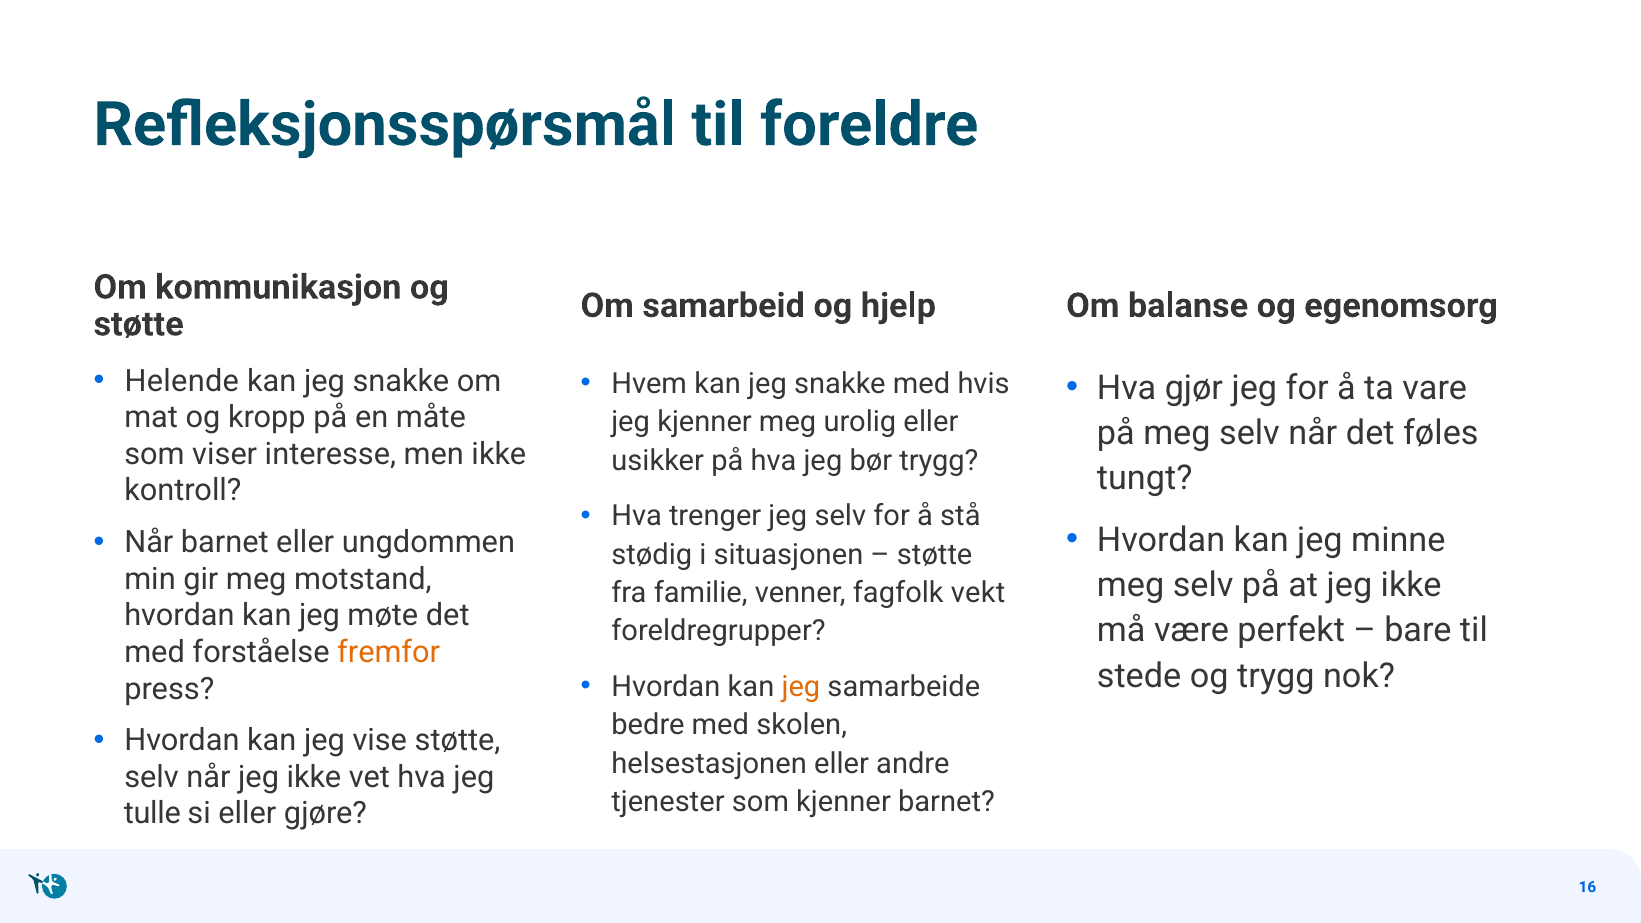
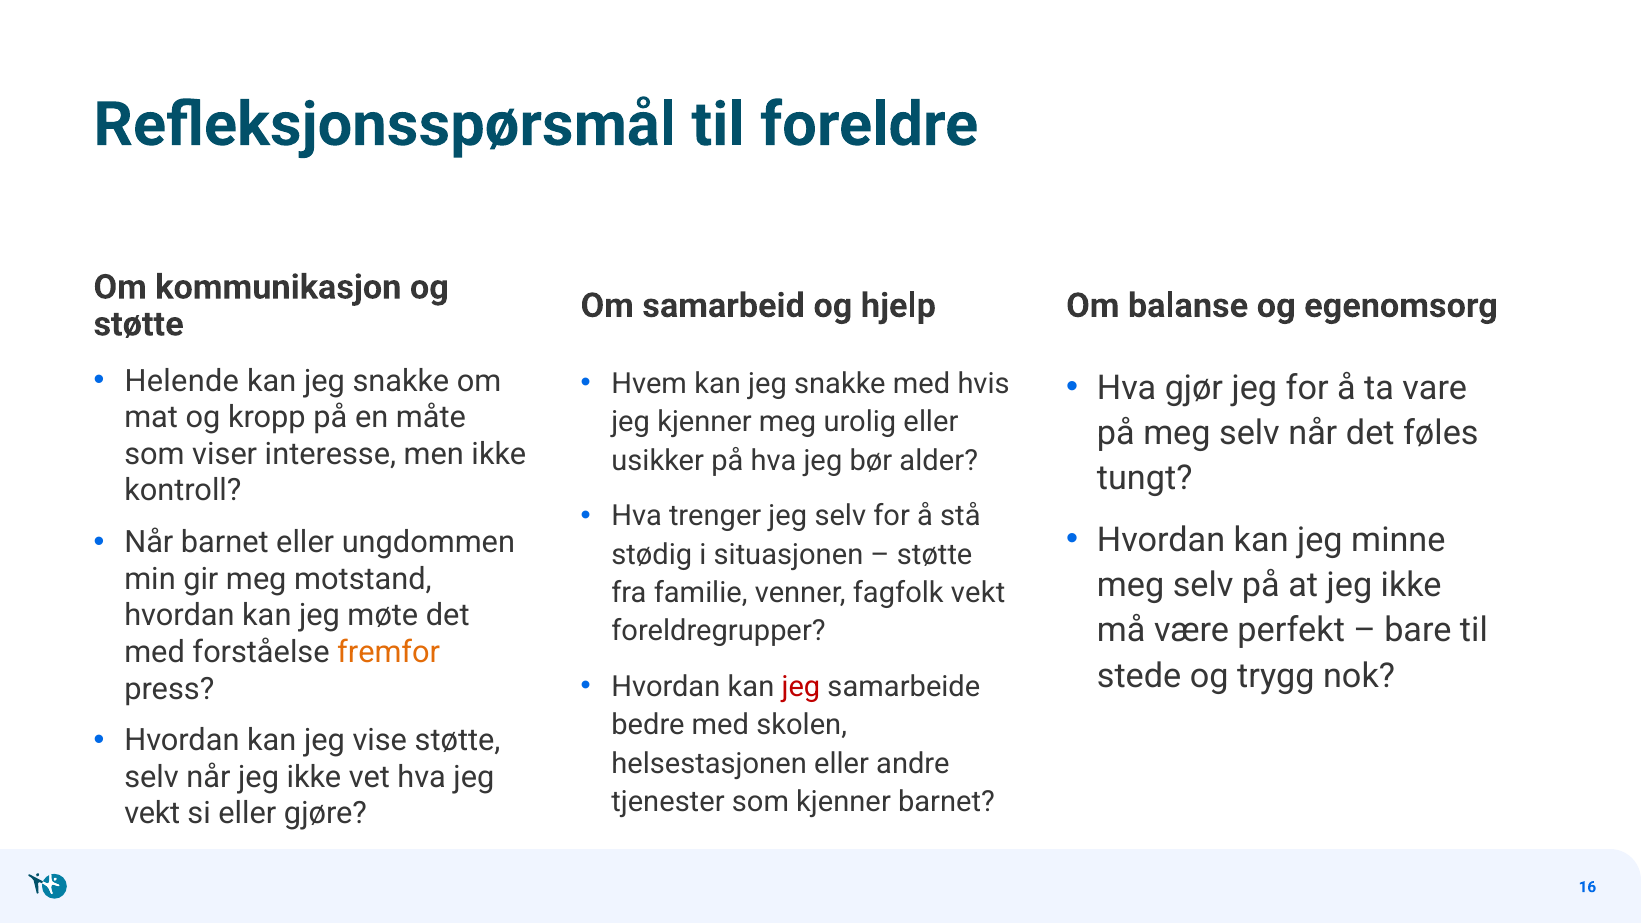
bør trygg: trygg -> alder
jeg at (801, 687) colour: orange -> red
tulle at (152, 814): tulle -> vekt
